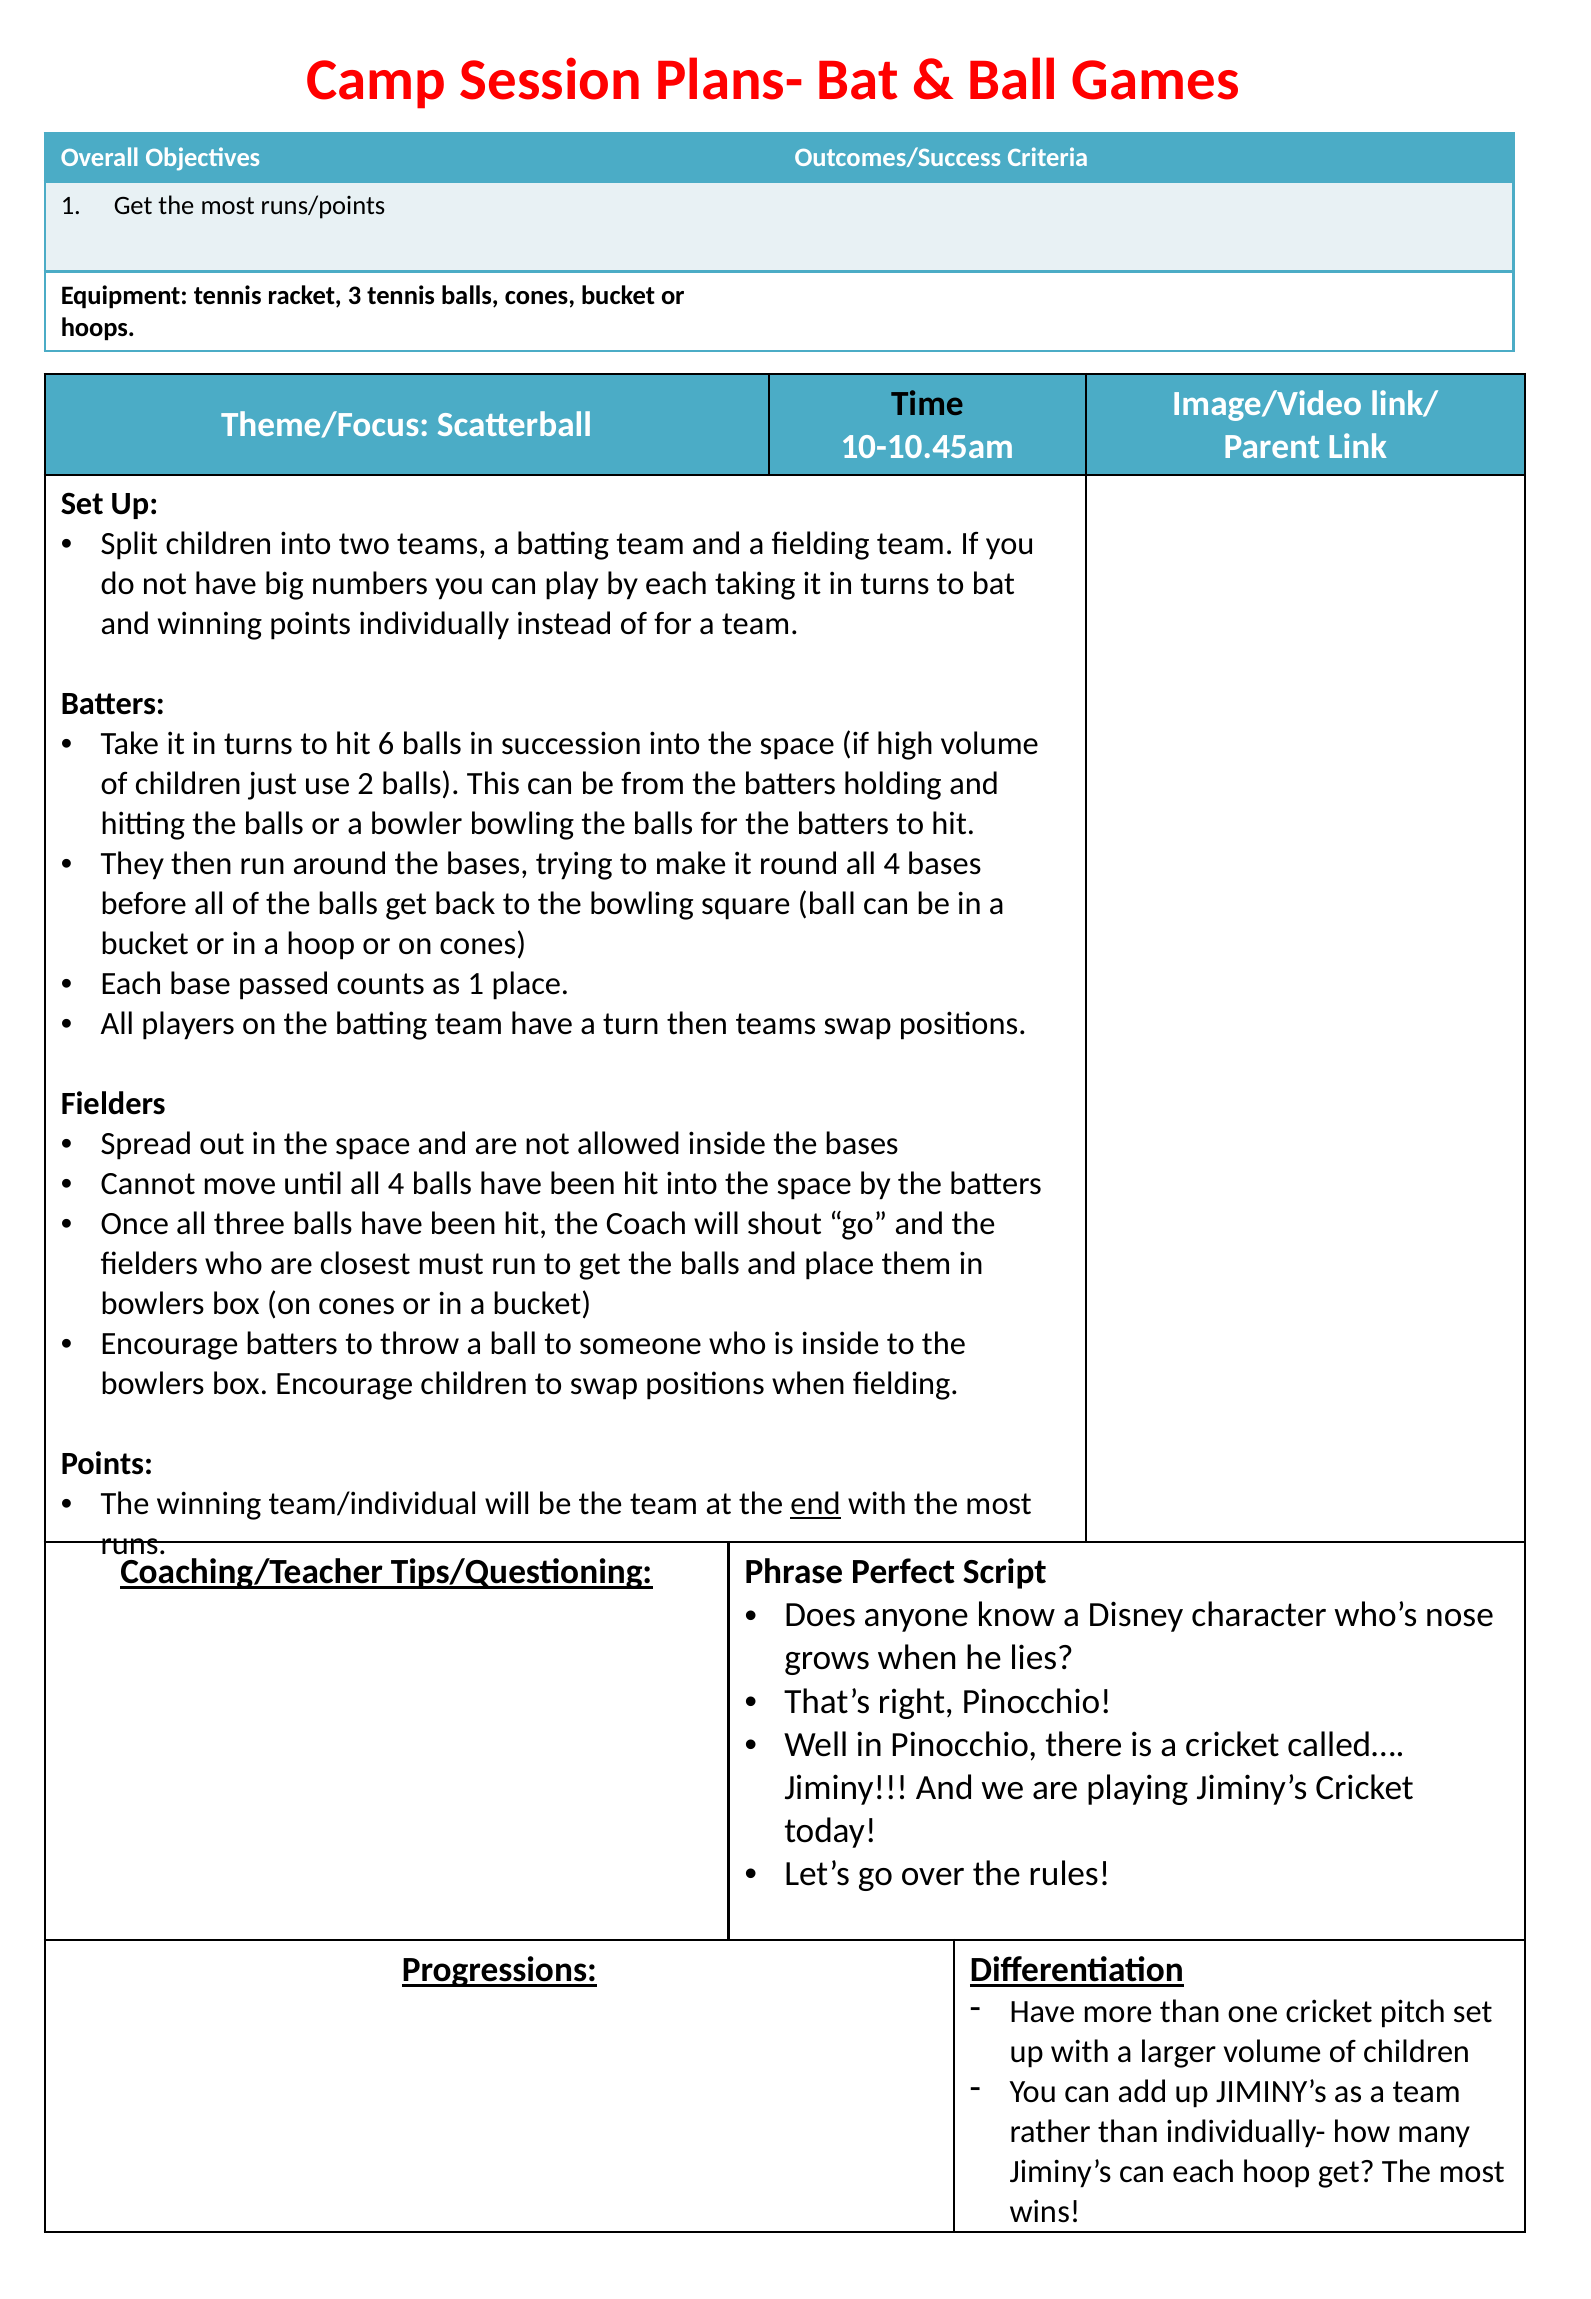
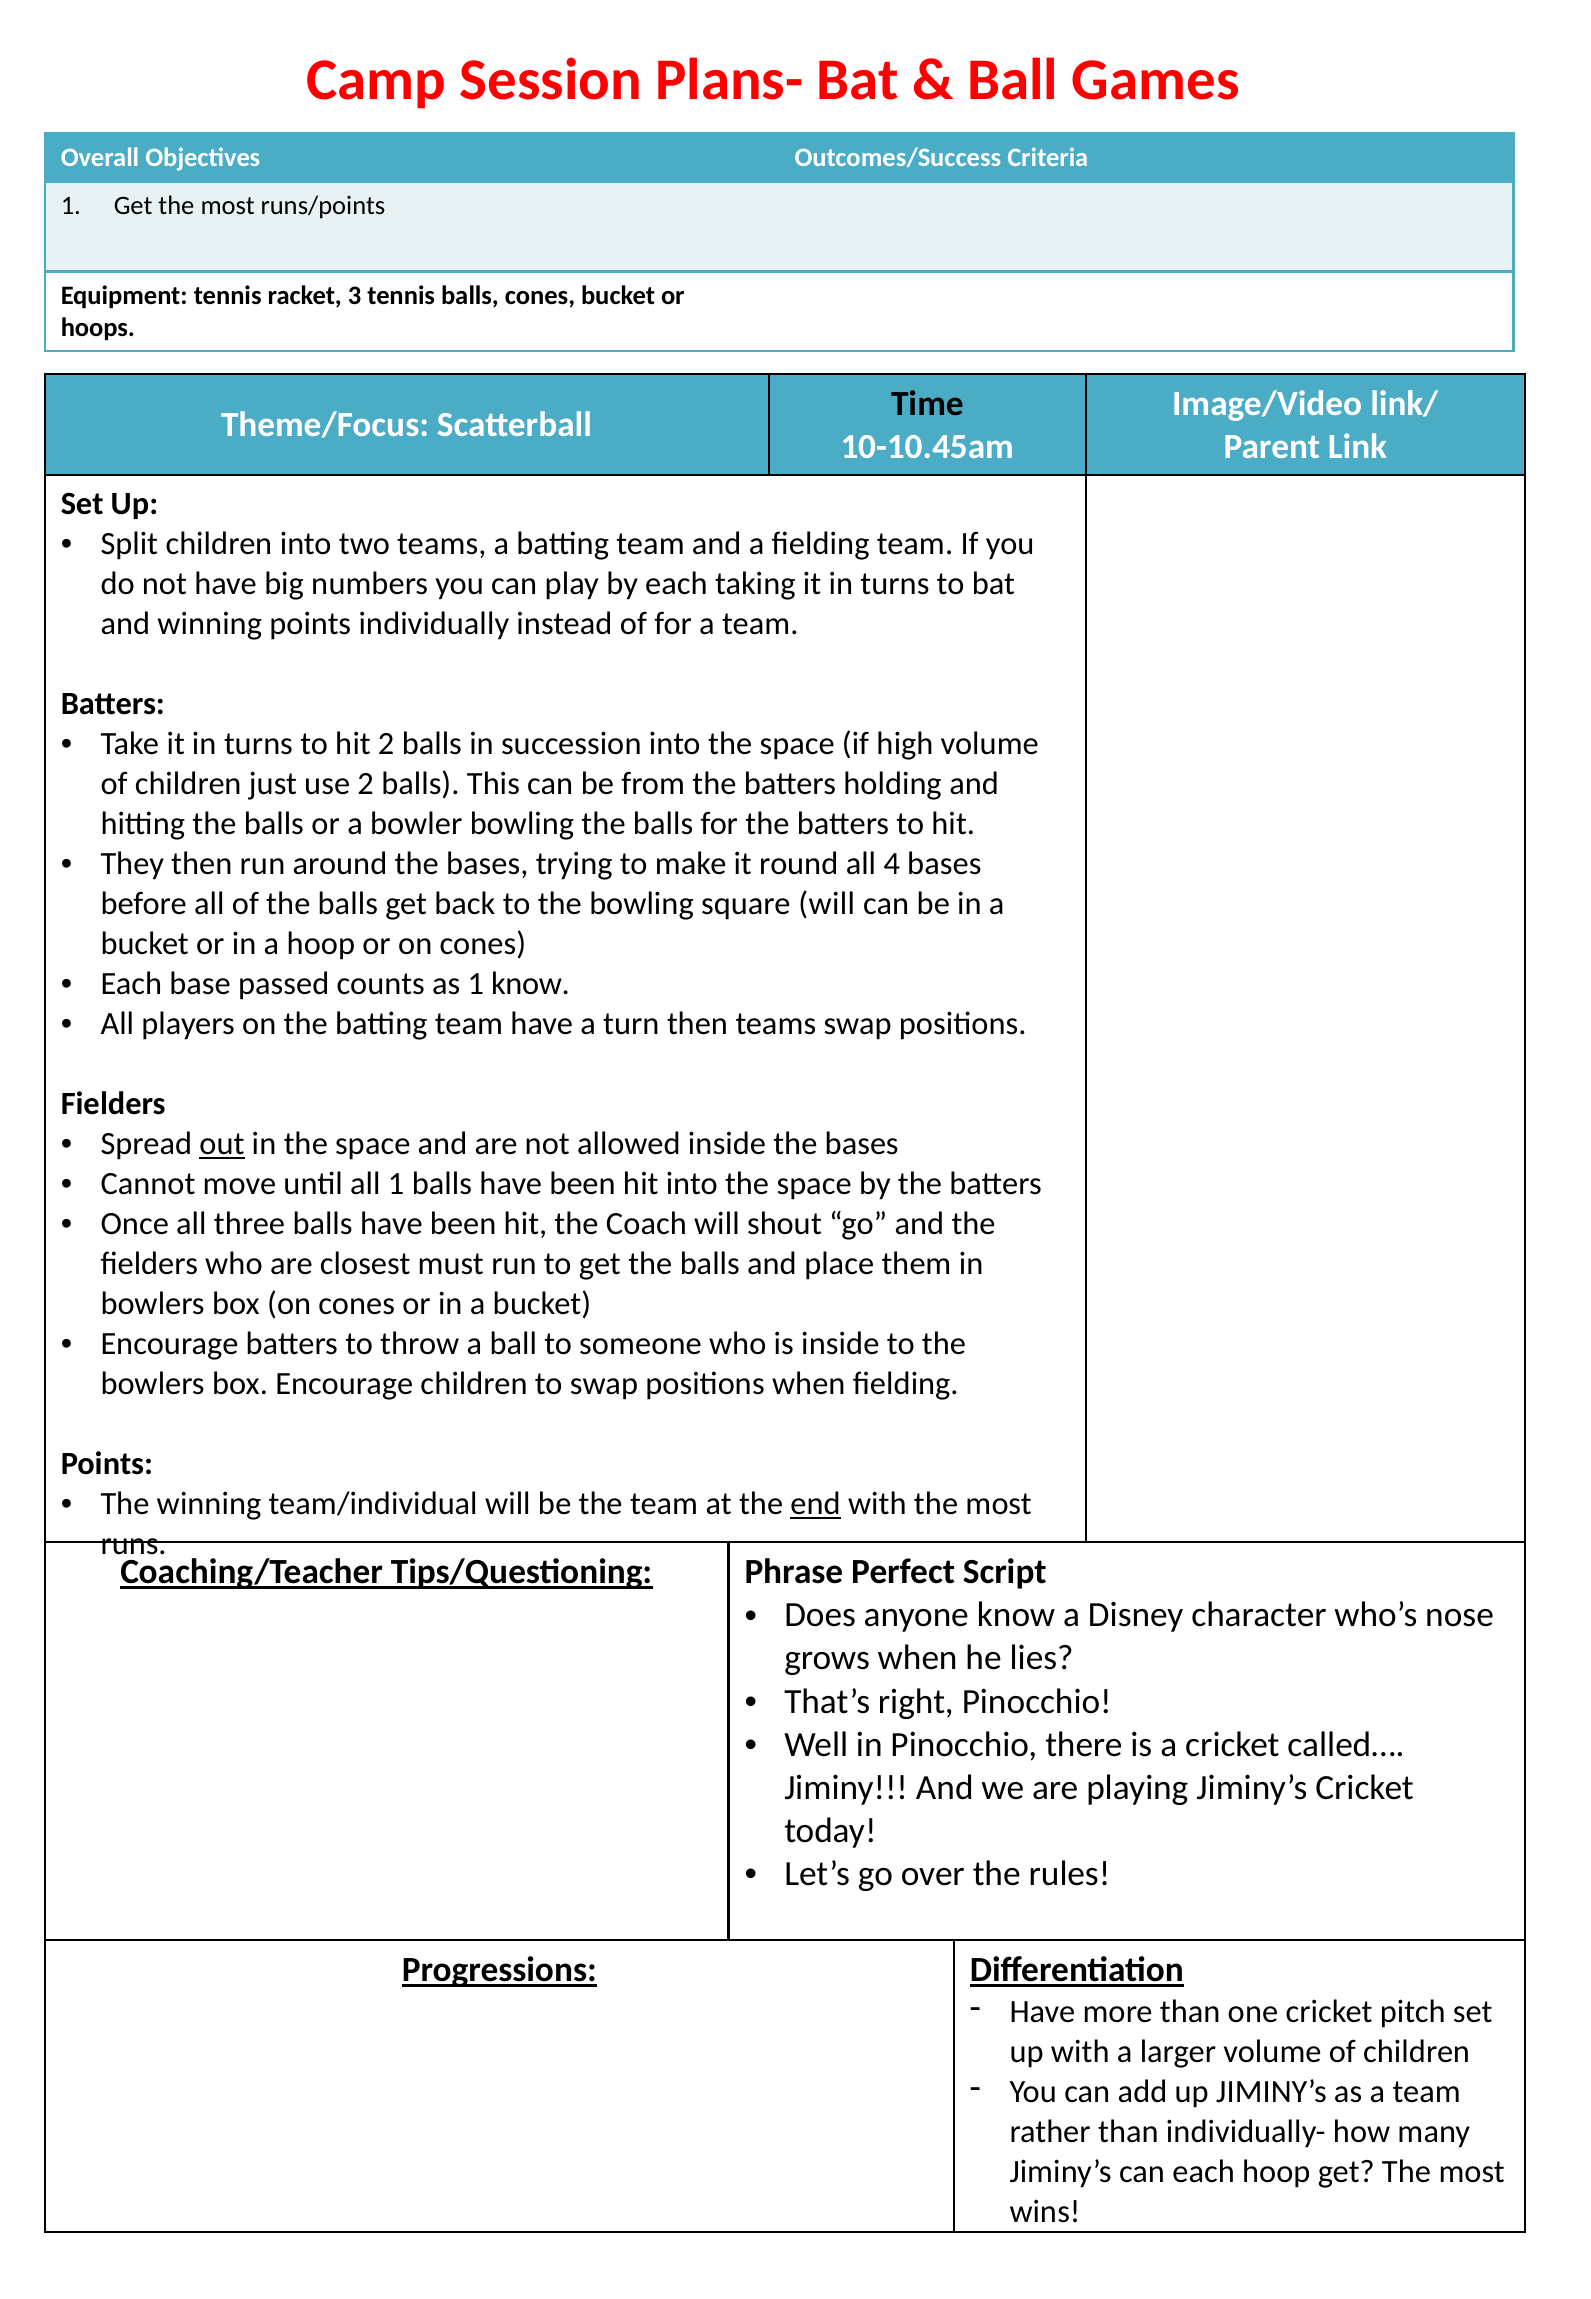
hit 6: 6 -> 2
square ball: ball -> will
1 place: place -> know
out underline: none -> present
until all 4: 4 -> 1
